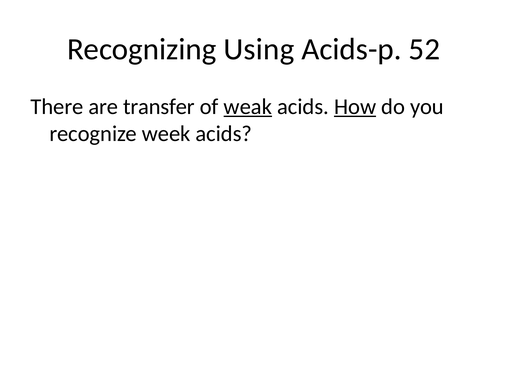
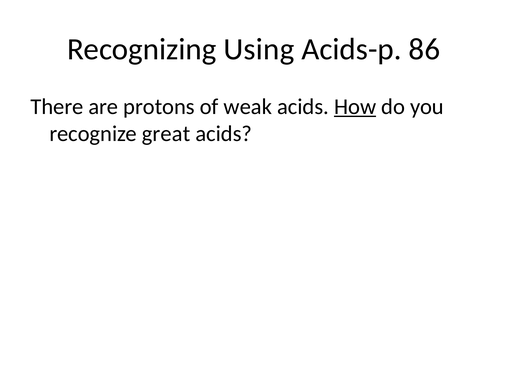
52: 52 -> 86
transfer: transfer -> protons
weak underline: present -> none
week: week -> great
